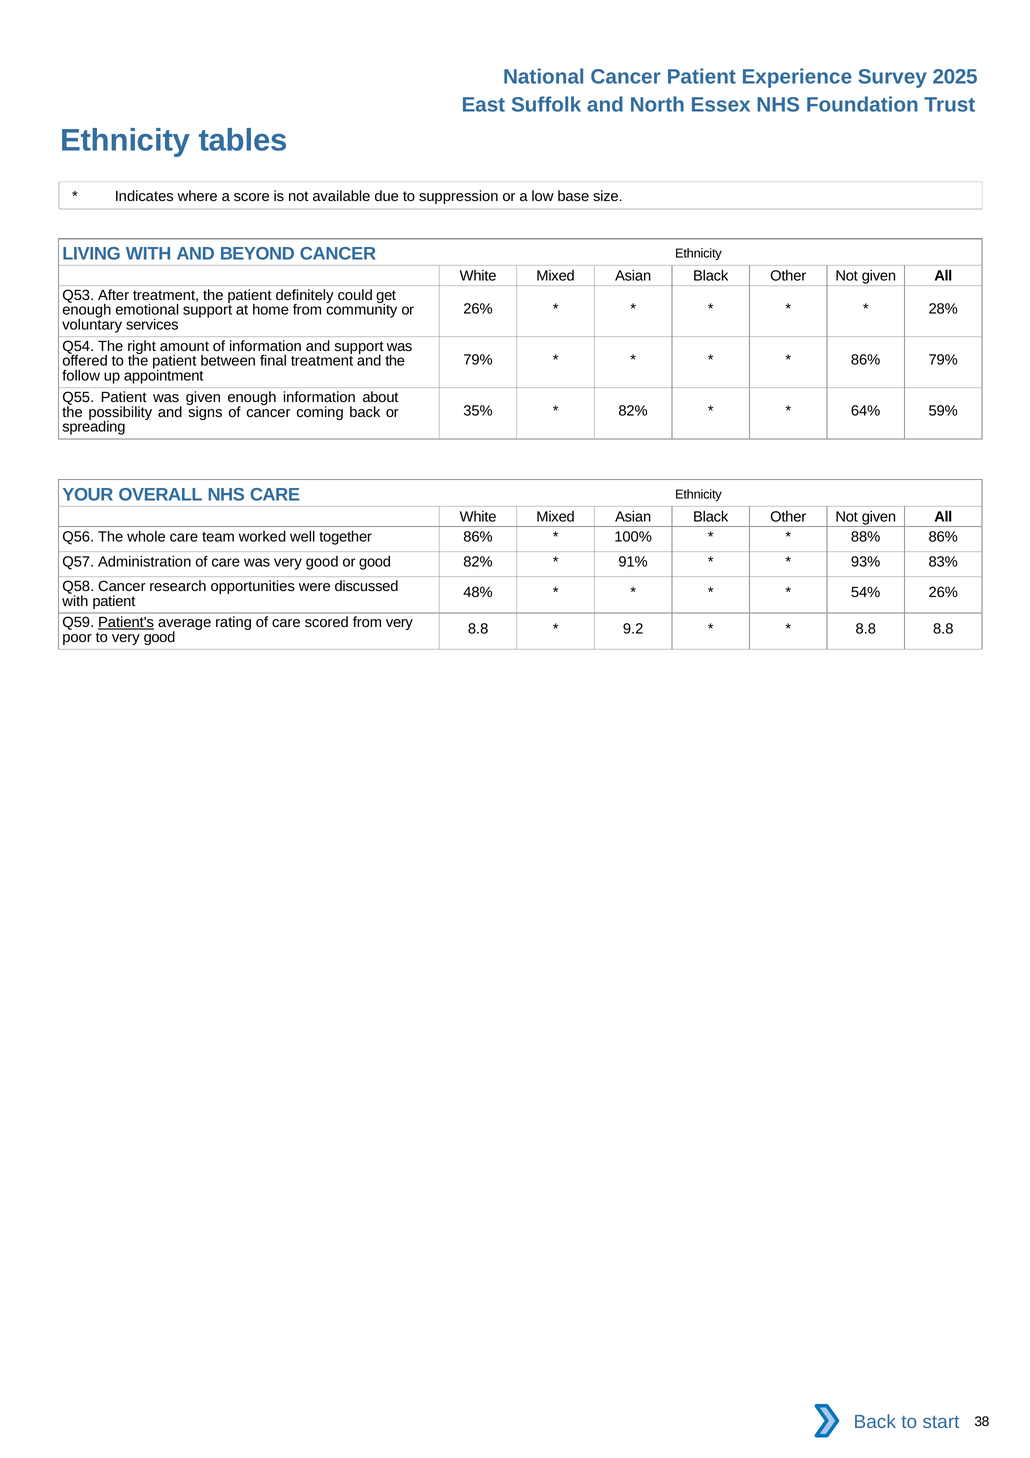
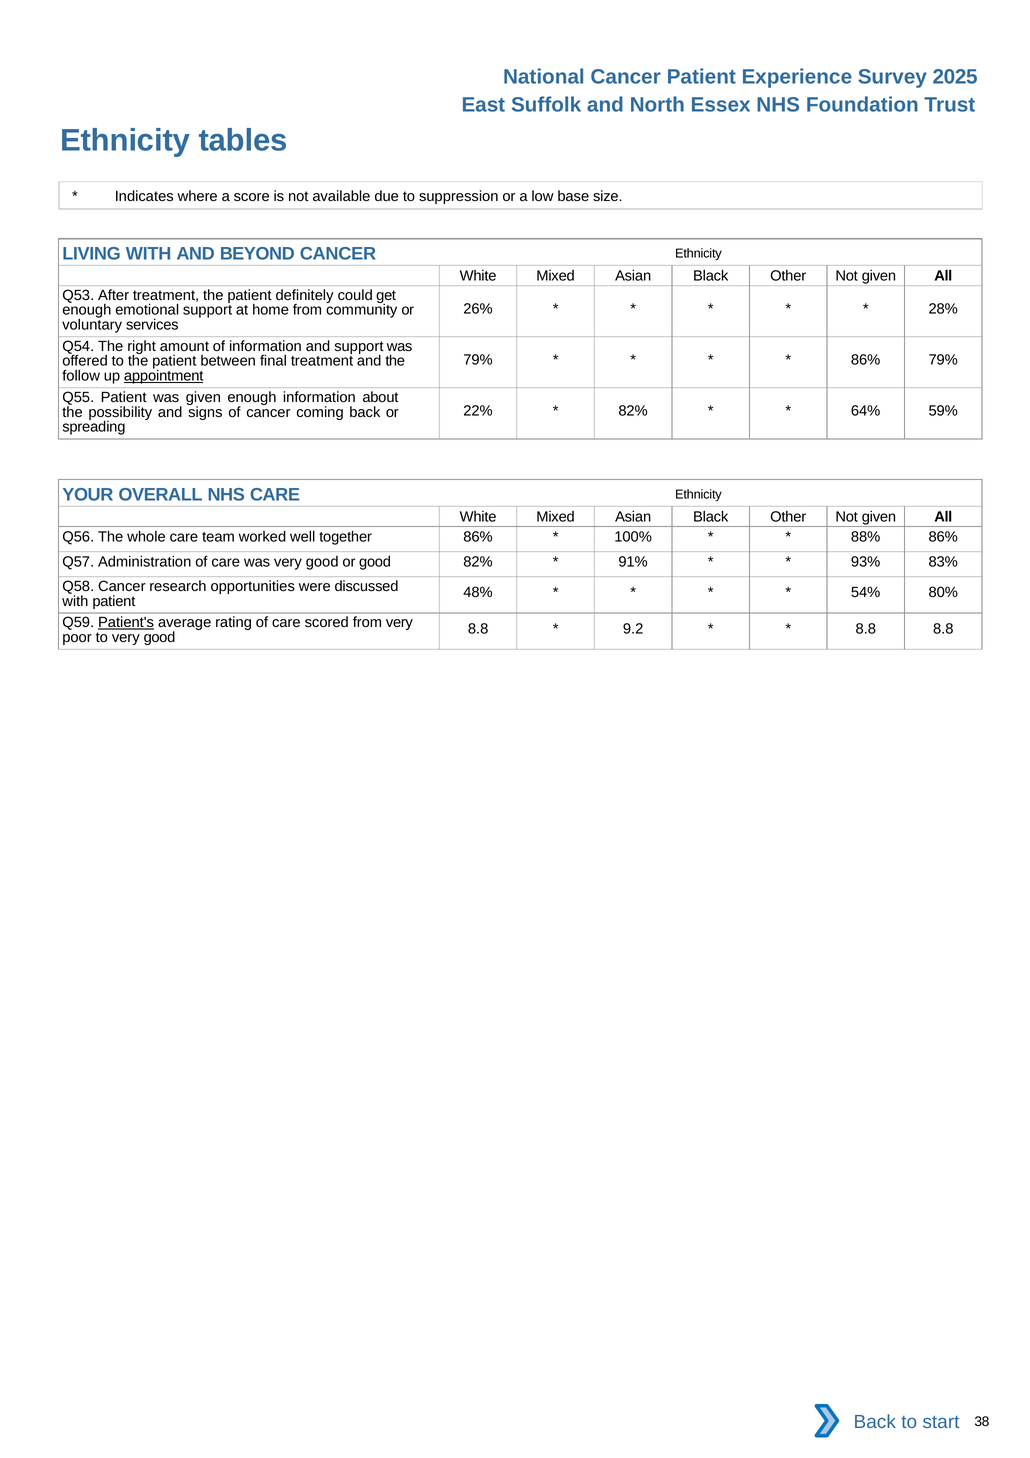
appointment underline: none -> present
35%: 35% -> 22%
54% 26%: 26% -> 80%
